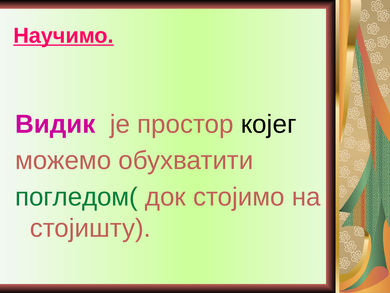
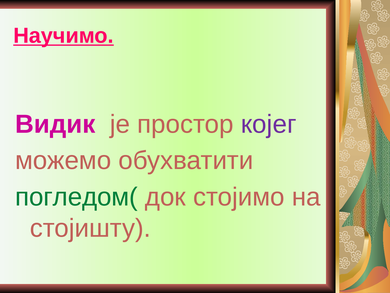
којег colour: black -> purple
